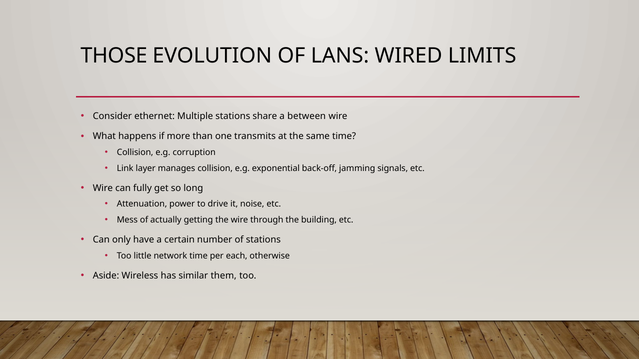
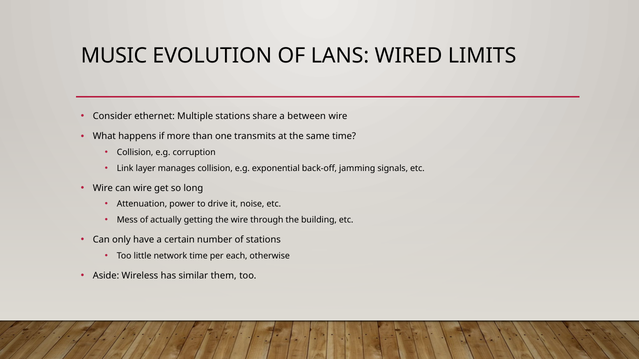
THOSE: THOSE -> MUSIC
can fully: fully -> wire
